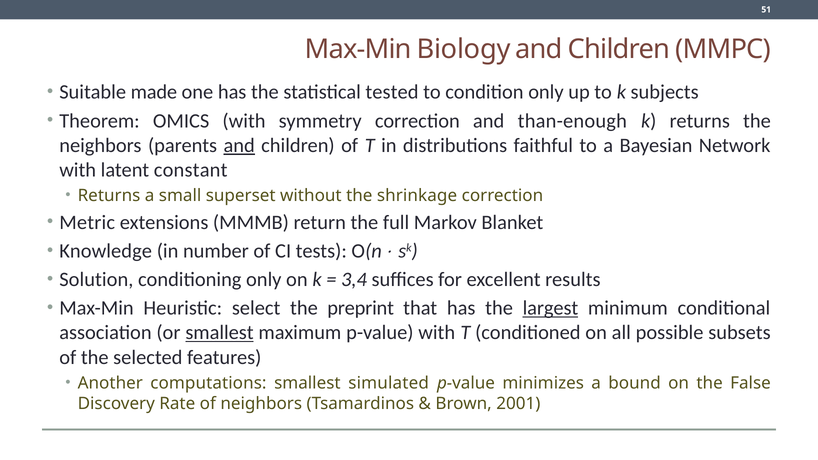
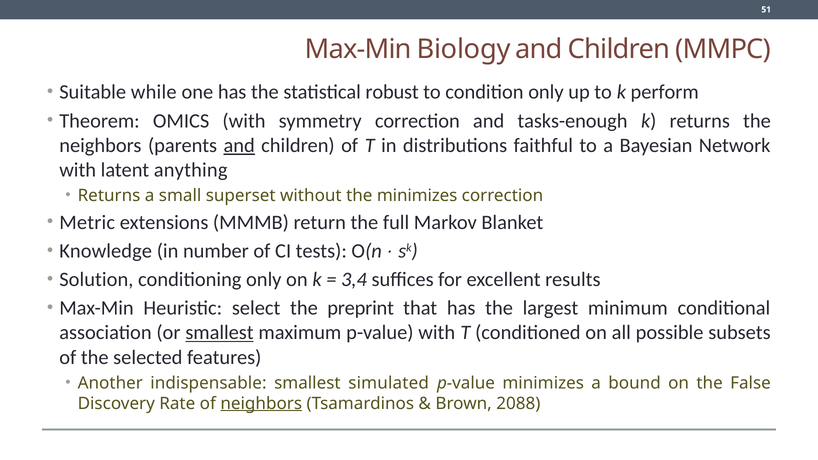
made: made -> while
tested: tested -> robust
subjects: subjects -> perform
than-enough: than-enough -> tasks-enough
constant: constant -> anything
the shrinkage: shrinkage -> minimizes
largest underline: present -> none
computations: computations -> indispensable
neighbors at (261, 403) underline: none -> present
2001: 2001 -> 2088
